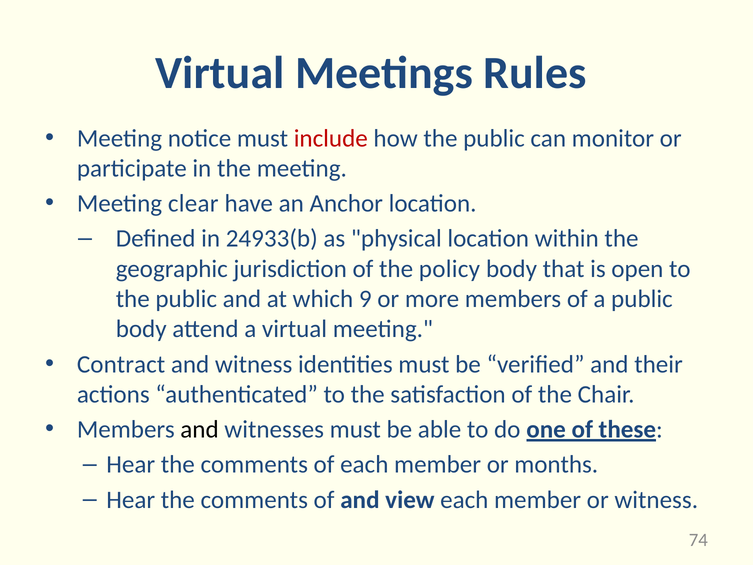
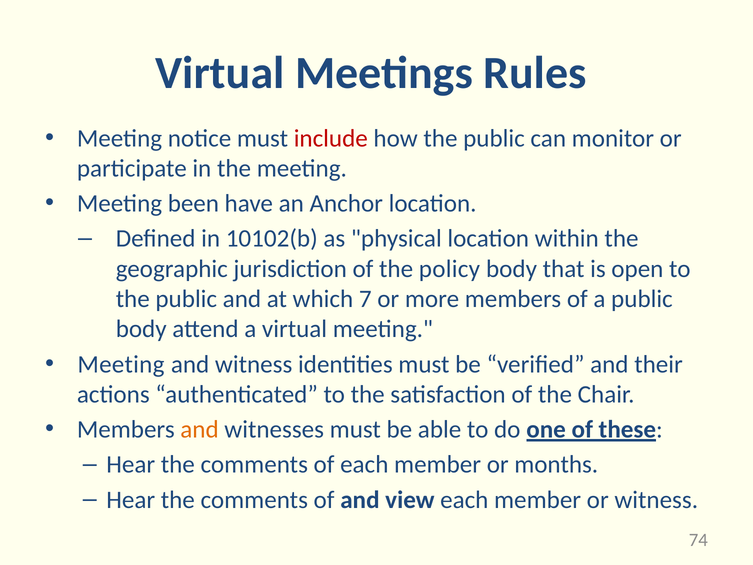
clear: clear -> been
24933(b: 24933(b -> 10102(b
9: 9 -> 7
Contract at (121, 364): Contract -> Meeting
and at (200, 429) colour: black -> orange
